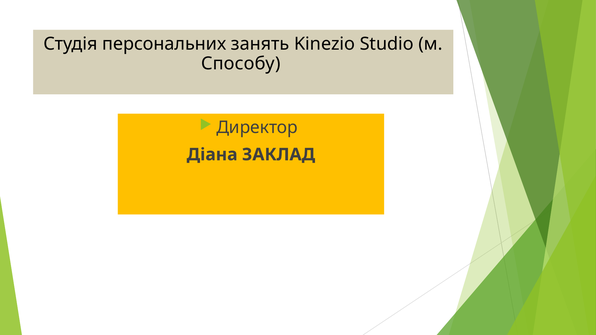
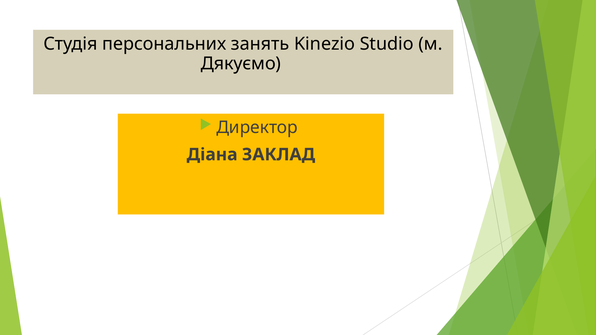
Способу: Способу -> Дякуємо
